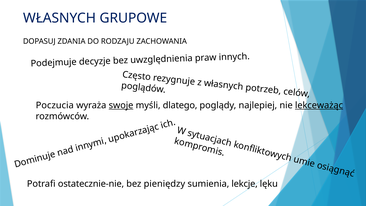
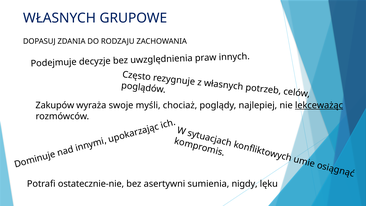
Poczucia: Poczucia -> Zakupów
swoje underline: present -> none
dlatego: dlatego -> chociaż
pieniędzy: pieniędzy -> asertywni
lekcje: lekcje -> nigdy
